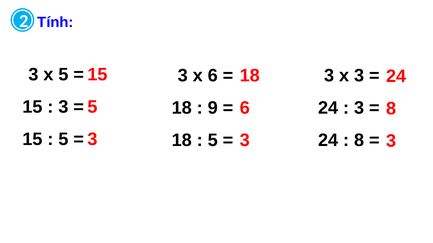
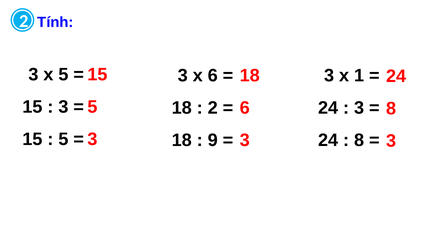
x 3: 3 -> 1
9 at (213, 108): 9 -> 2
5 at (213, 141): 5 -> 9
